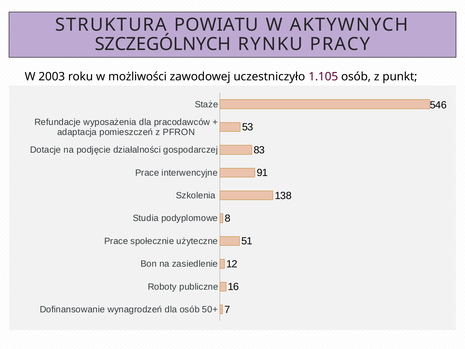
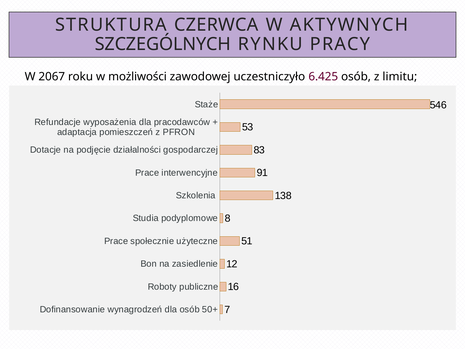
POWIATU: POWIATU -> CZERWCA
2003: 2003 -> 2067
1.105: 1.105 -> 6.425
punkt: punkt -> limitu
